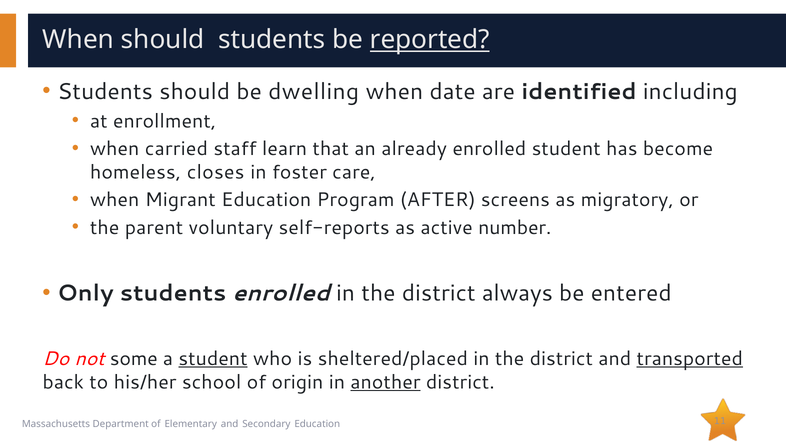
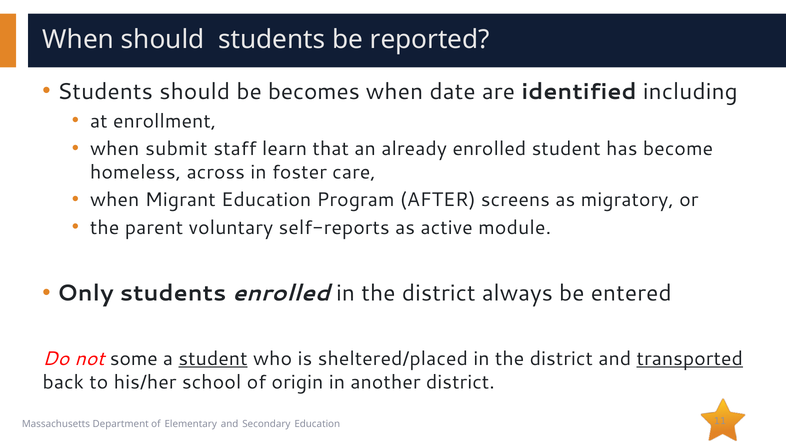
reported underline: present -> none
dwelling: dwelling -> becomes
carried: carried -> submit
closes: closes -> across
number: number -> module
another underline: present -> none
